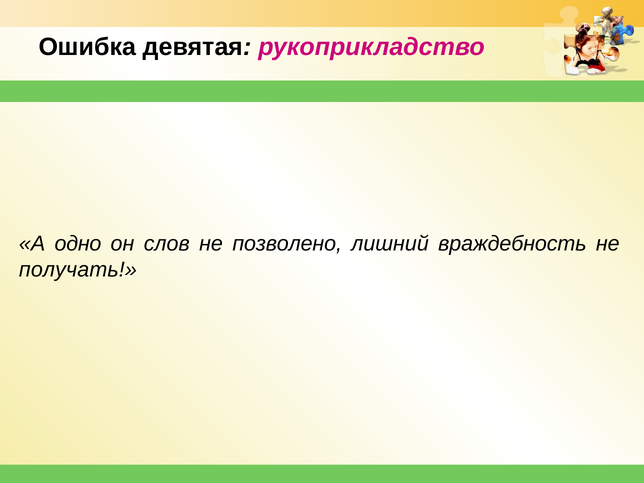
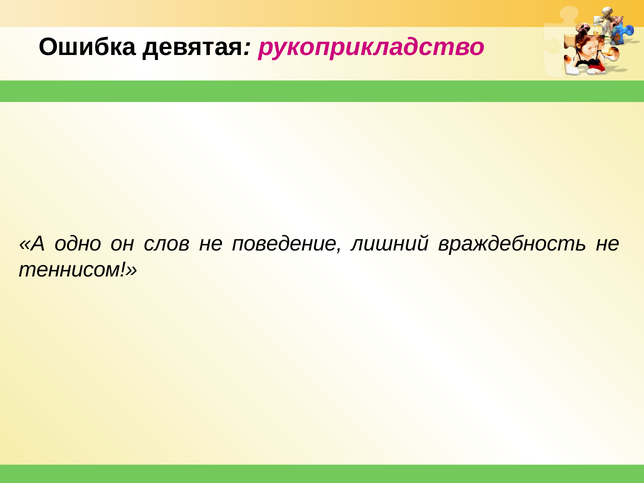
позволено: позволено -> поведение
получать: получать -> теннисом
